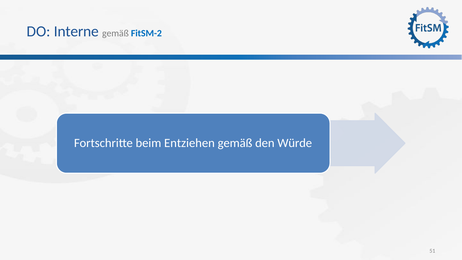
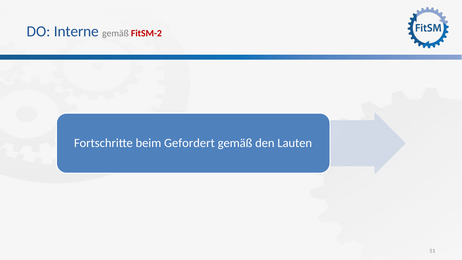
FitSM-2 colour: blue -> red
Entziehen: Entziehen -> Gefordert
Würde: Würde -> Lauten
